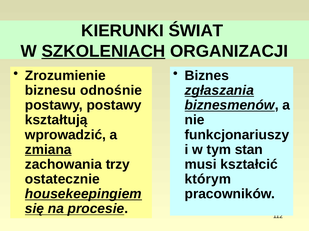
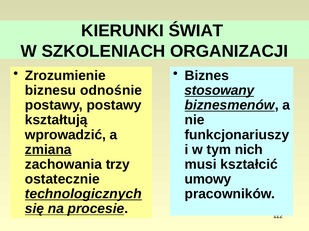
SZKOLENIACH underline: present -> none
zgłaszania: zgłaszania -> stosowany
stan: stan -> nich
którym: którym -> umowy
housekeepingiem: housekeepingiem -> technologicznych
